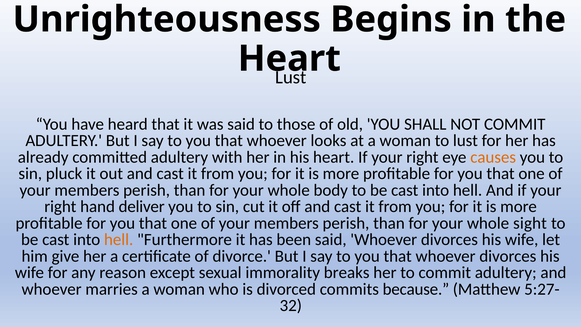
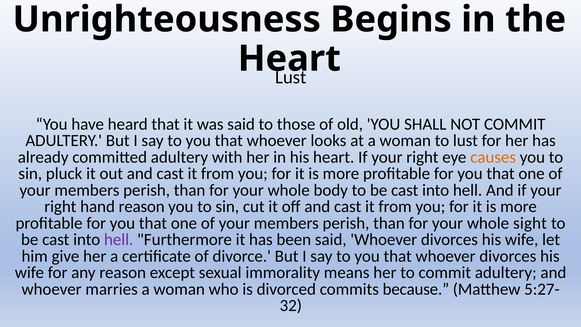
hand deliver: deliver -> reason
hell at (119, 239) colour: orange -> purple
breaks: breaks -> means
